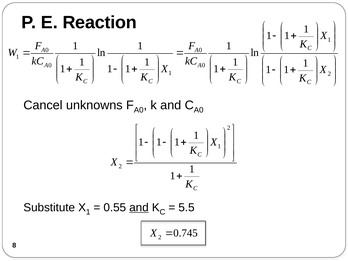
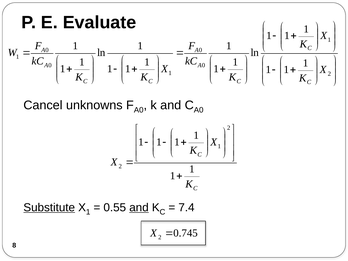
Reaction: Reaction -> Evaluate
Substitute underline: none -> present
5.5: 5.5 -> 7.4
